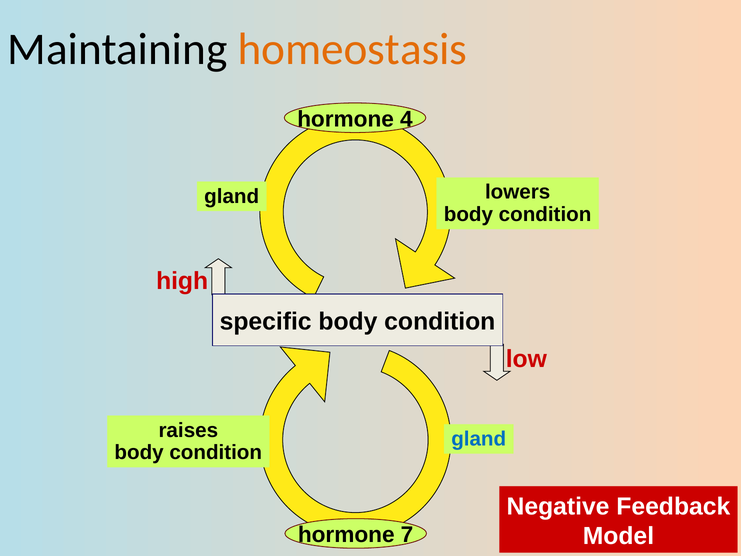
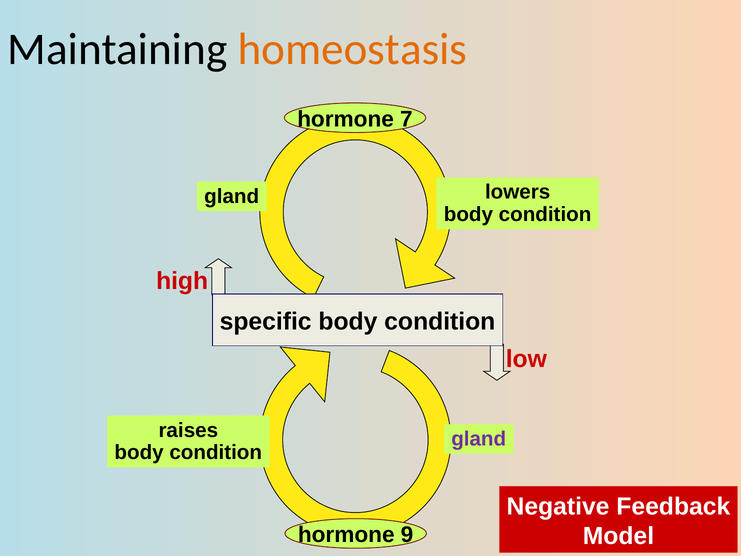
4: 4 -> 7
gland at (479, 439) colour: blue -> purple
7: 7 -> 9
